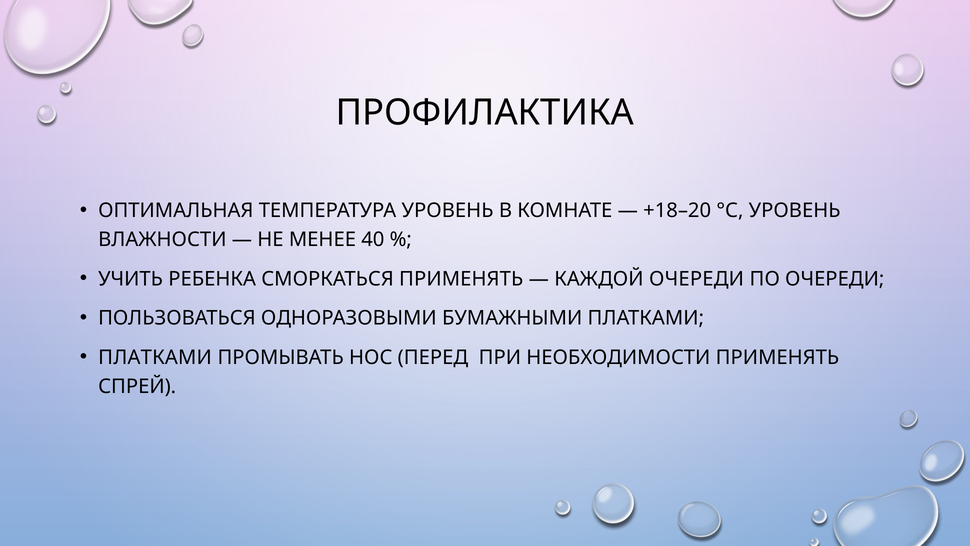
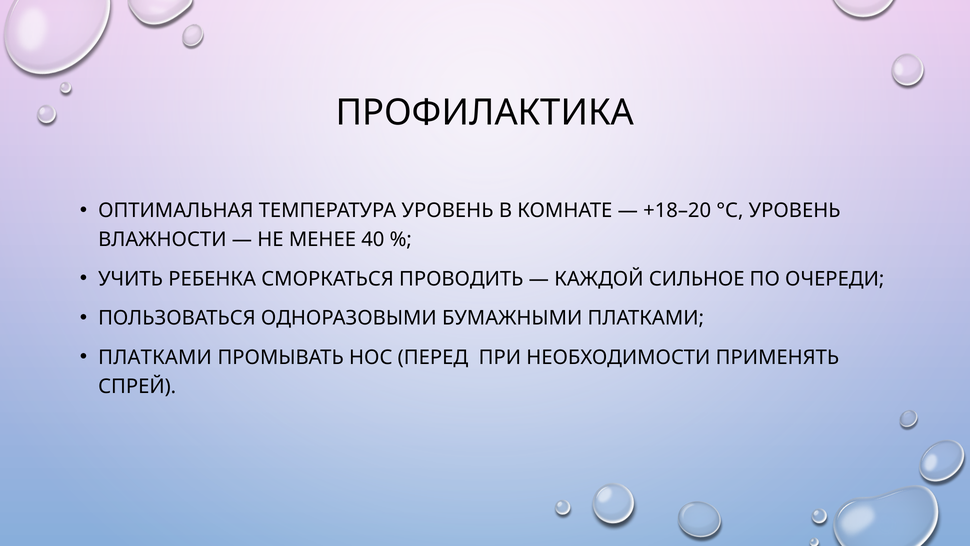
СМОРКАТЬСЯ ПРИМЕНЯТЬ: ПРИМЕНЯТЬ -> ПРОВОДИТЬ
КАЖДОЙ ОЧЕРЕДИ: ОЧЕРЕДИ -> СИЛЬНОЕ
